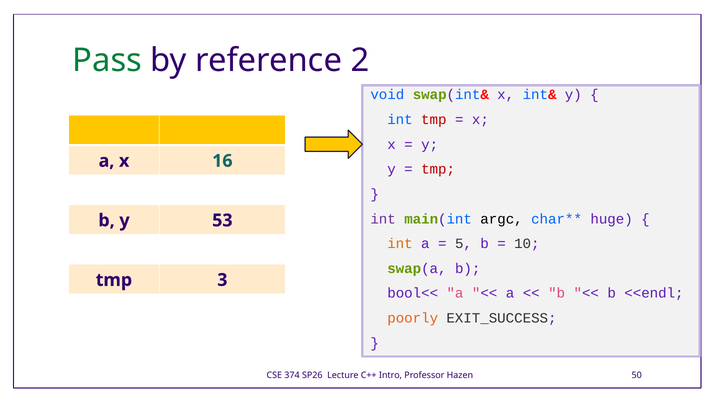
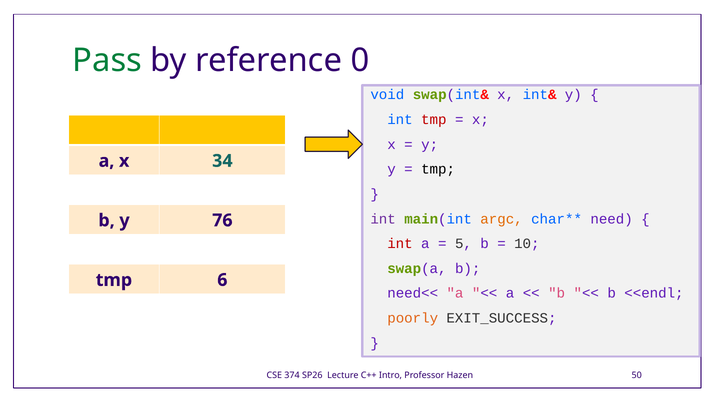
2: 2 -> 0
16: 16 -> 34
tmp at (438, 169) colour: red -> black
argc colour: black -> orange
huge: huge -> need
53: 53 -> 76
int at (400, 244) colour: orange -> red
3: 3 -> 6
bool<<: bool<< -> need<<
